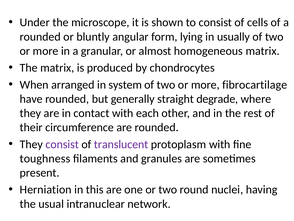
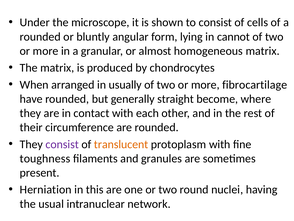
usually: usually -> cannot
system: system -> usually
degrade: degrade -> become
translucent colour: purple -> orange
